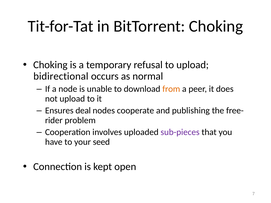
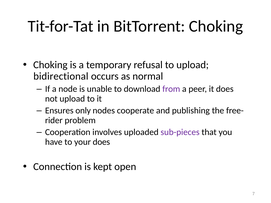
from colour: orange -> purple
deal: deal -> only
your seed: seed -> does
